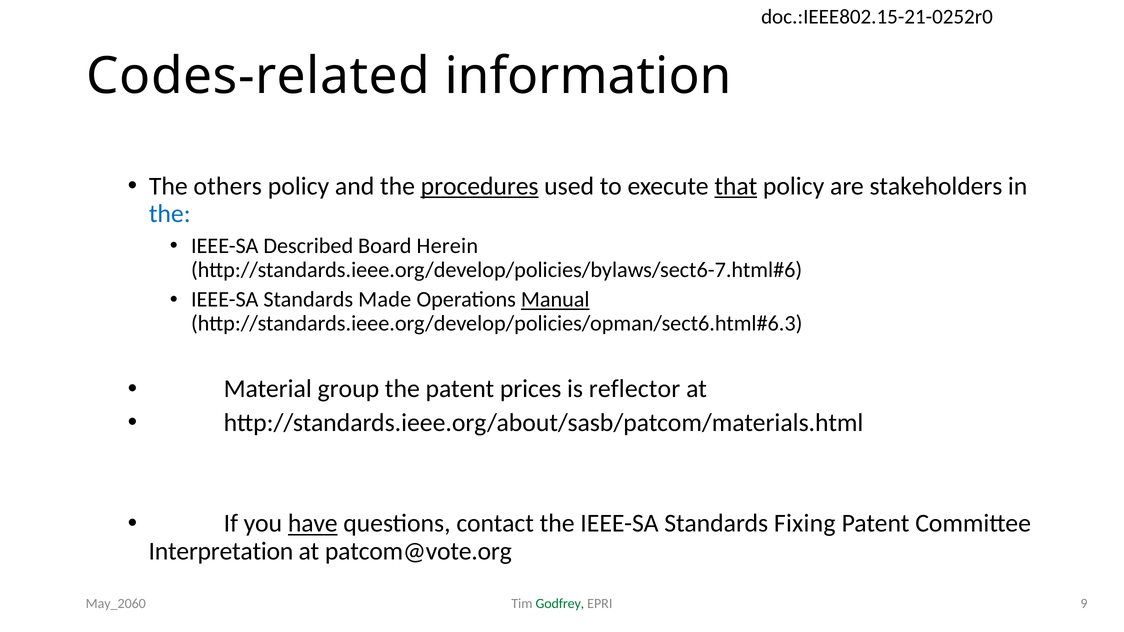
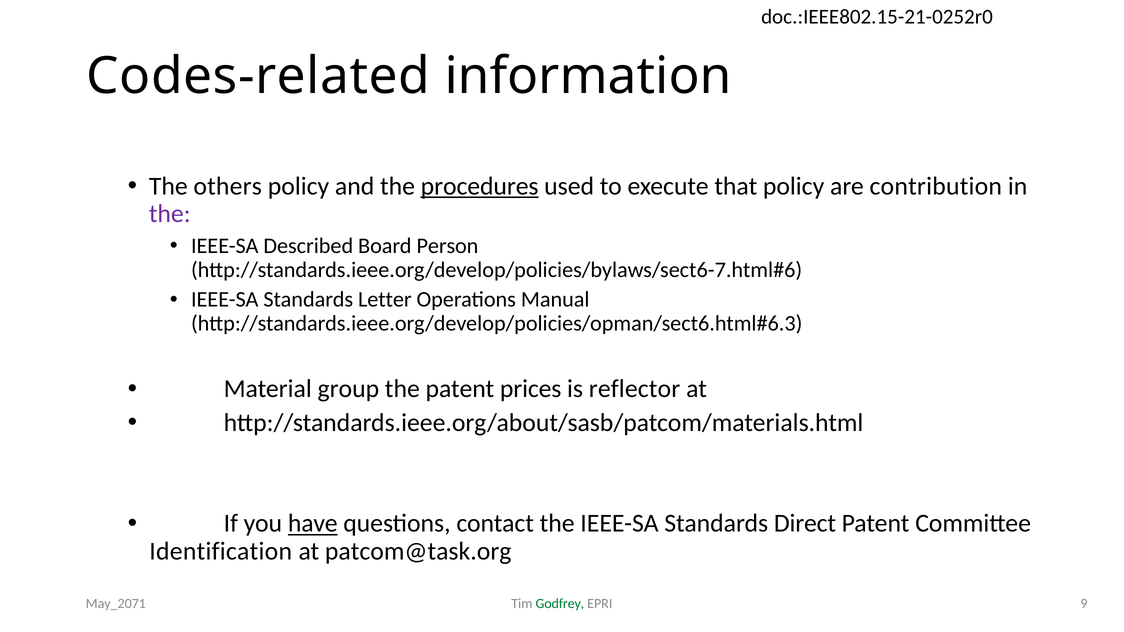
that underline: present -> none
stakeholders: stakeholders -> contribution
the at (170, 214) colour: blue -> purple
Herein: Herein -> Person
Made: Made -> Letter
Manual underline: present -> none
Fixing: Fixing -> Direct
Interpretation: Interpretation -> Identification
patcom@vote.org: patcom@vote.org -> patcom@task.org
May_2060: May_2060 -> May_2071
